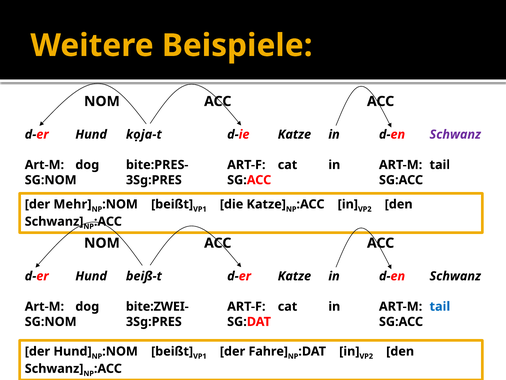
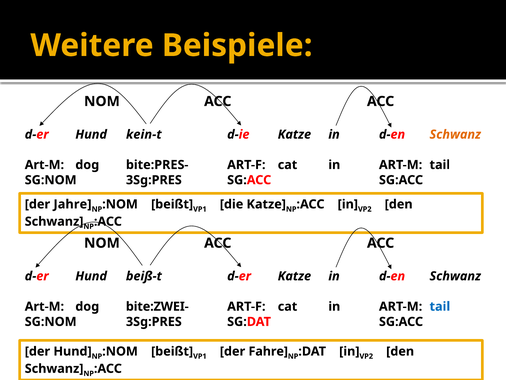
kọja-t: kọja-t -> kein-t
Schwanz at (455, 134) colour: purple -> orange
Mehr: Mehr -> Jahre
